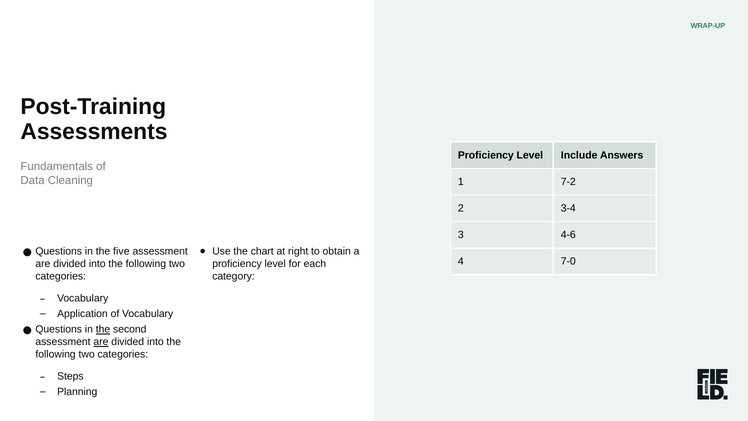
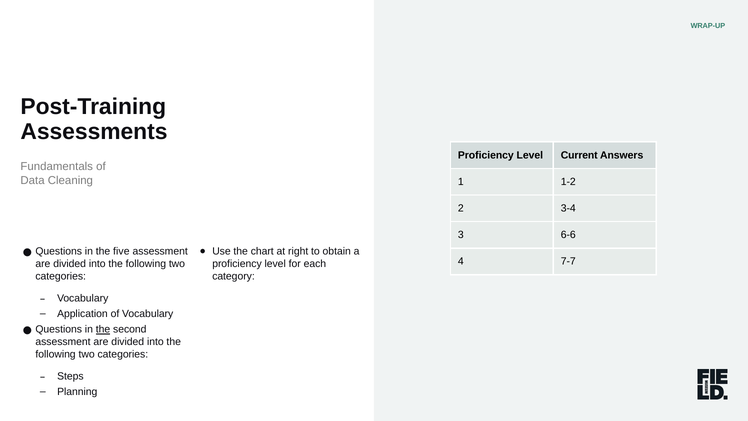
Include: Include -> Current
7-2: 7-2 -> 1-2
4-6: 4-6 -> 6-6
7-0: 7-0 -> 7-7
are at (101, 342) underline: present -> none
